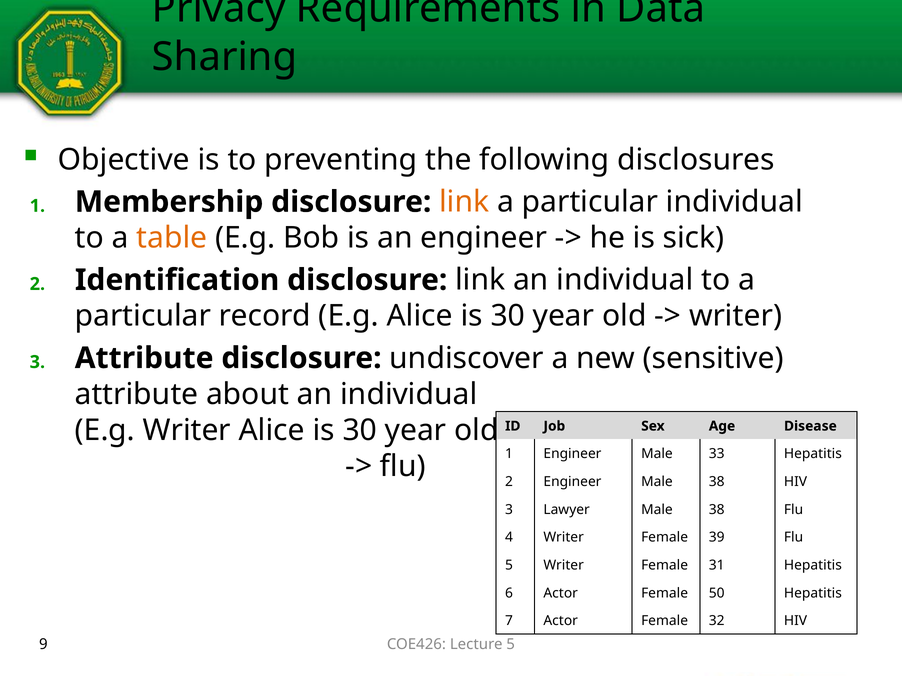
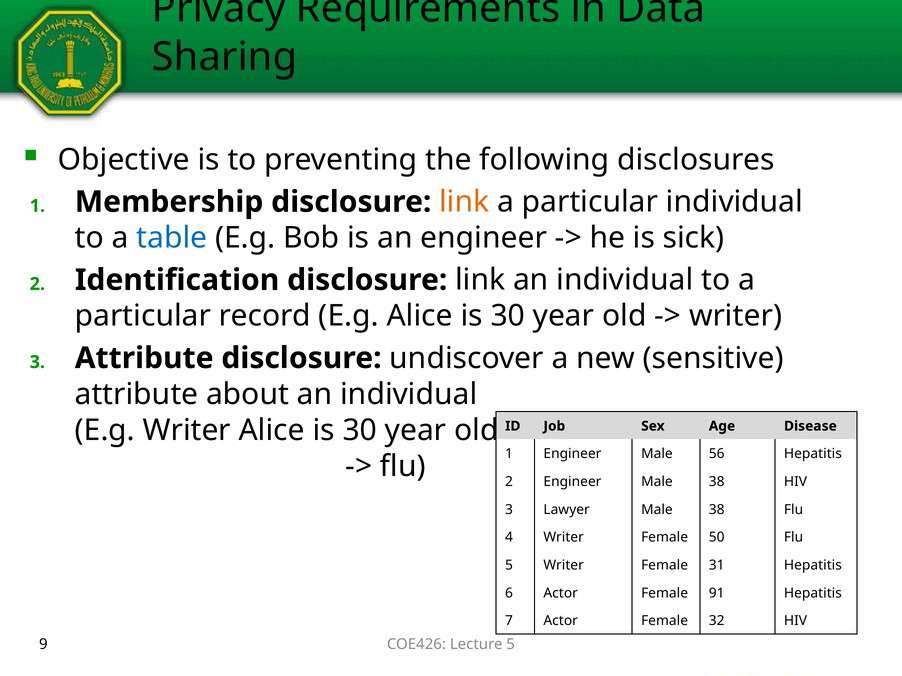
table colour: orange -> blue
33: 33 -> 56
39: 39 -> 50
50: 50 -> 91
